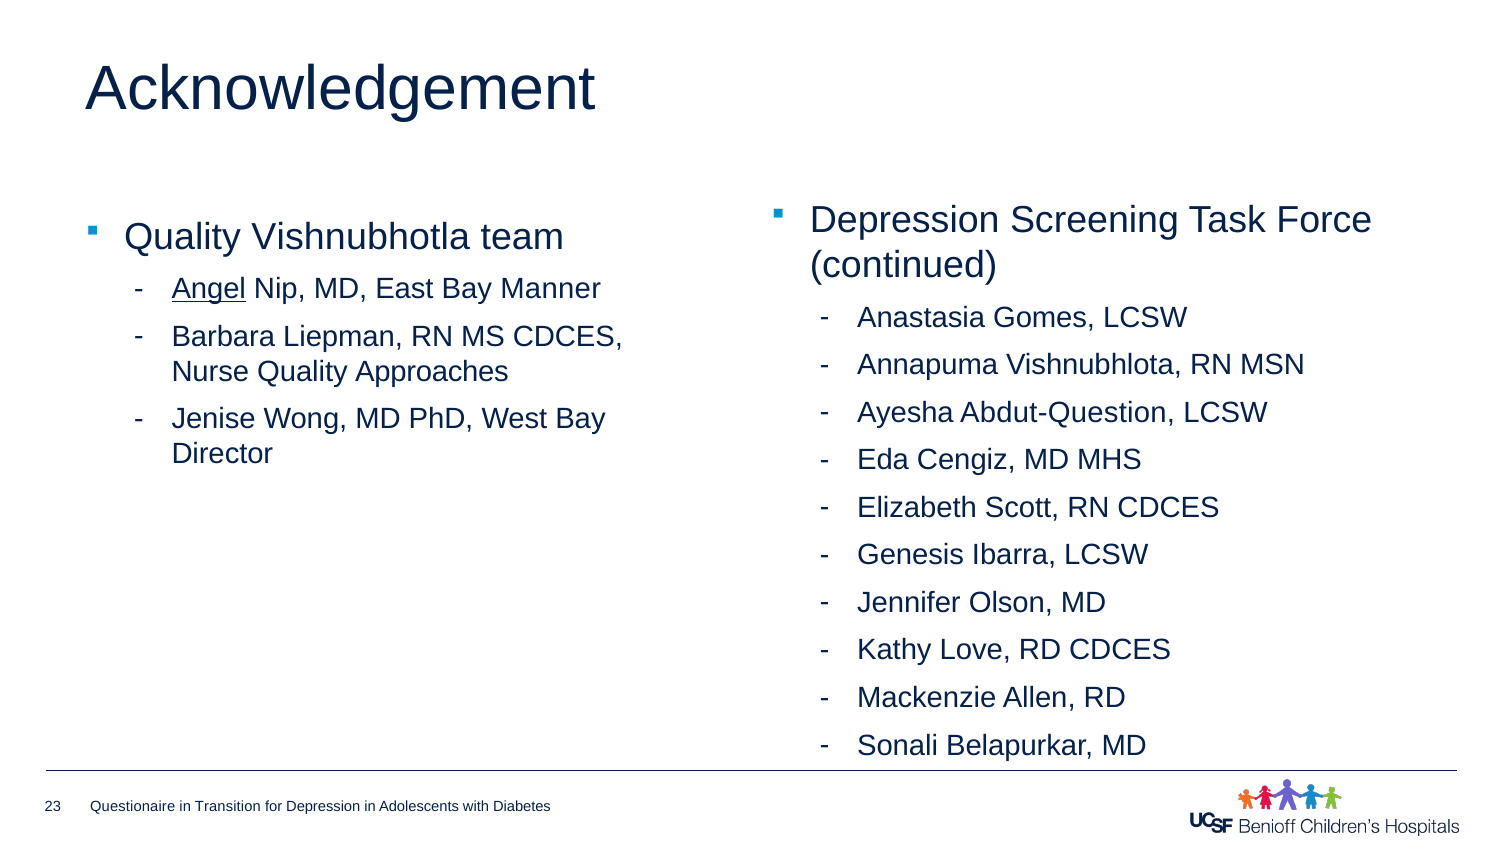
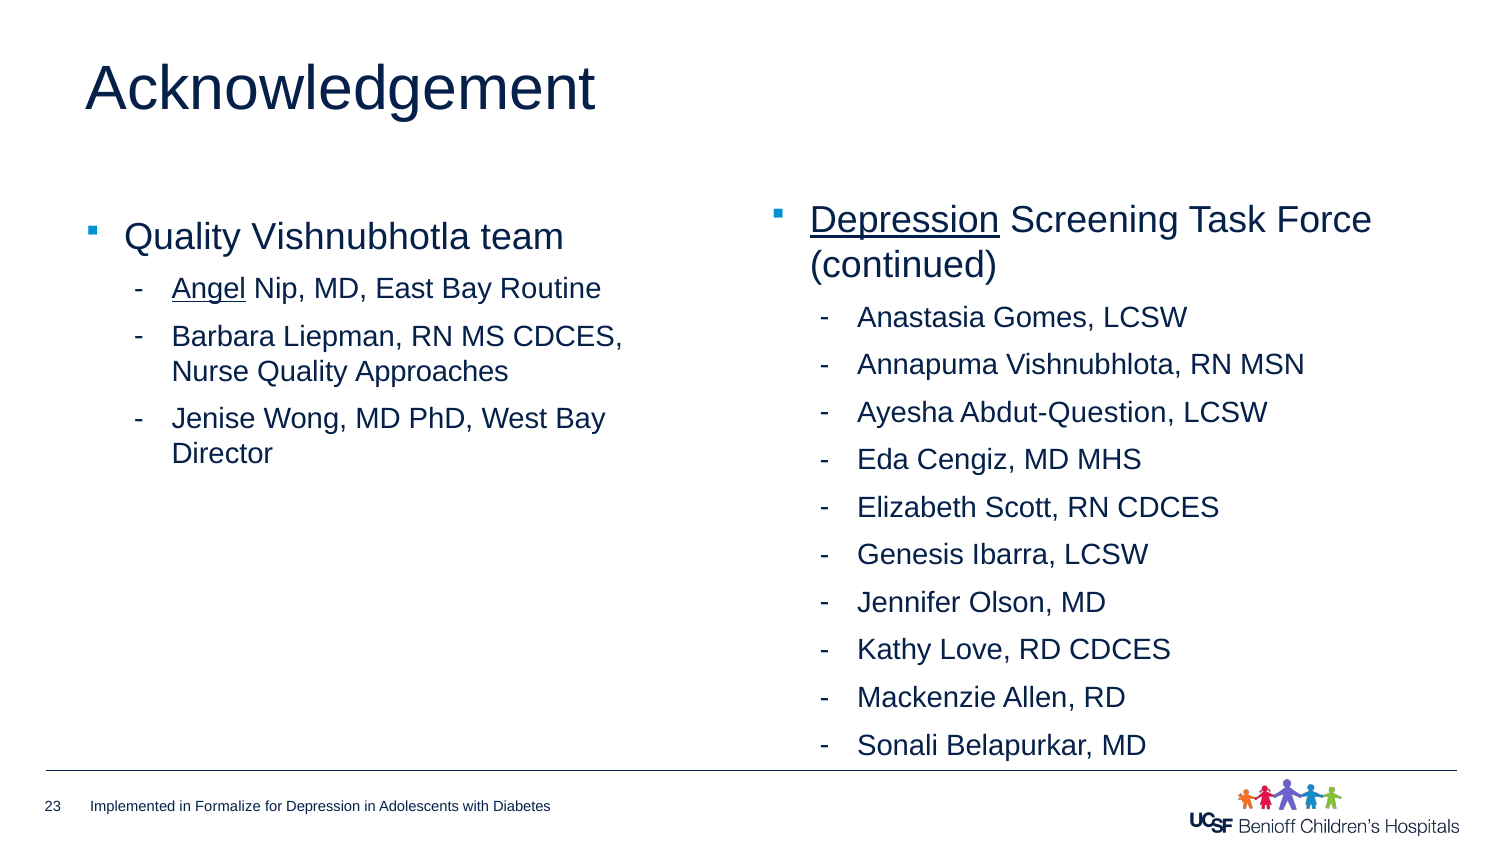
Depression at (905, 220) underline: none -> present
Manner: Manner -> Routine
Questionaire: Questionaire -> Implemented
Transition: Transition -> Formalize
